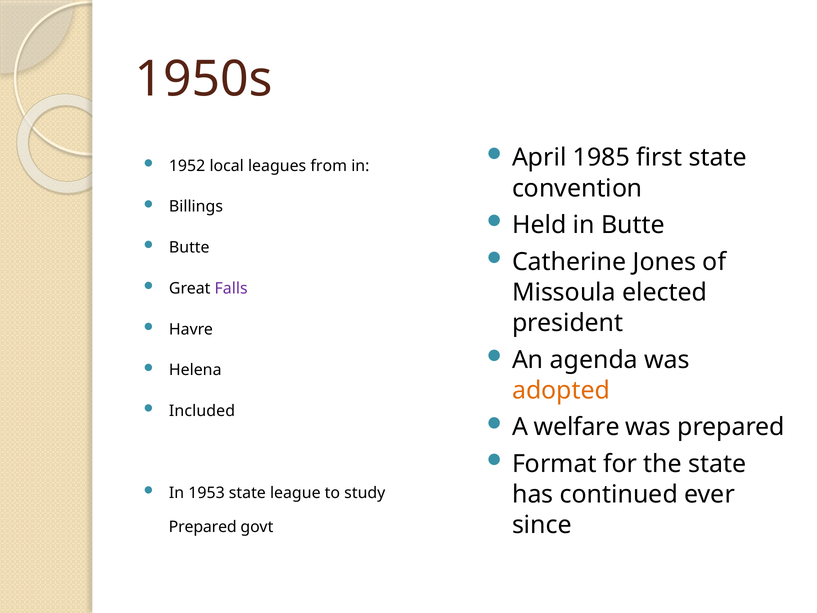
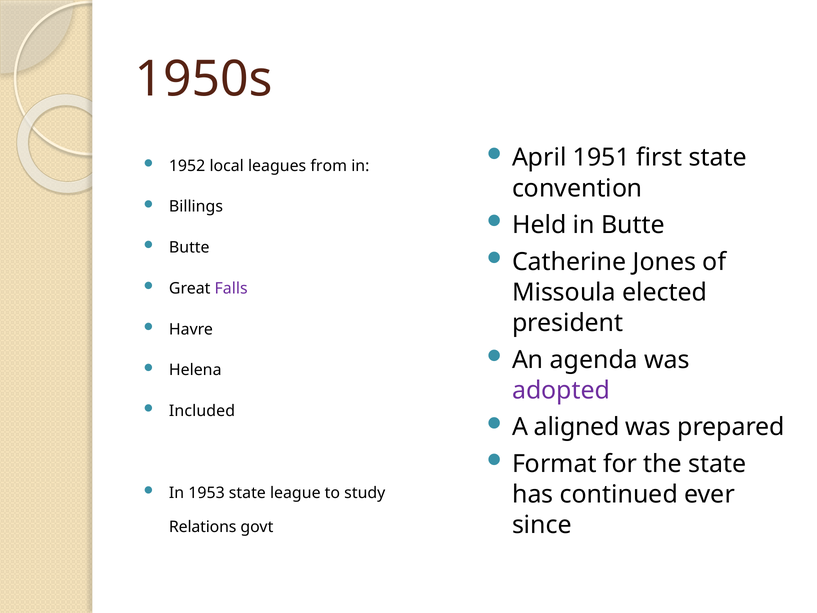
1985: 1985 -> 1951
adopted colour: orange -> purple
welfare: welfare -> aligned
Prepared at (203, 527): Prepared -> Relations
